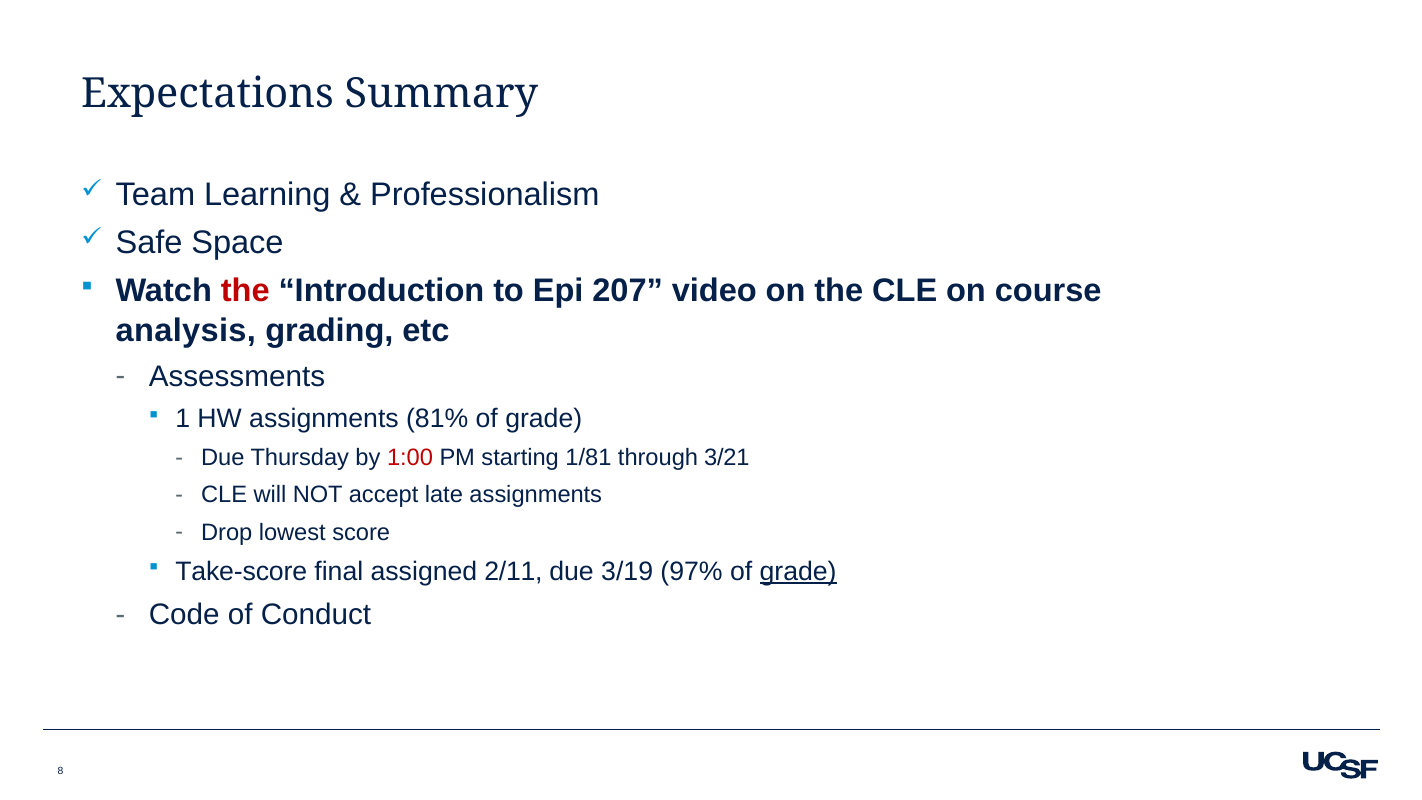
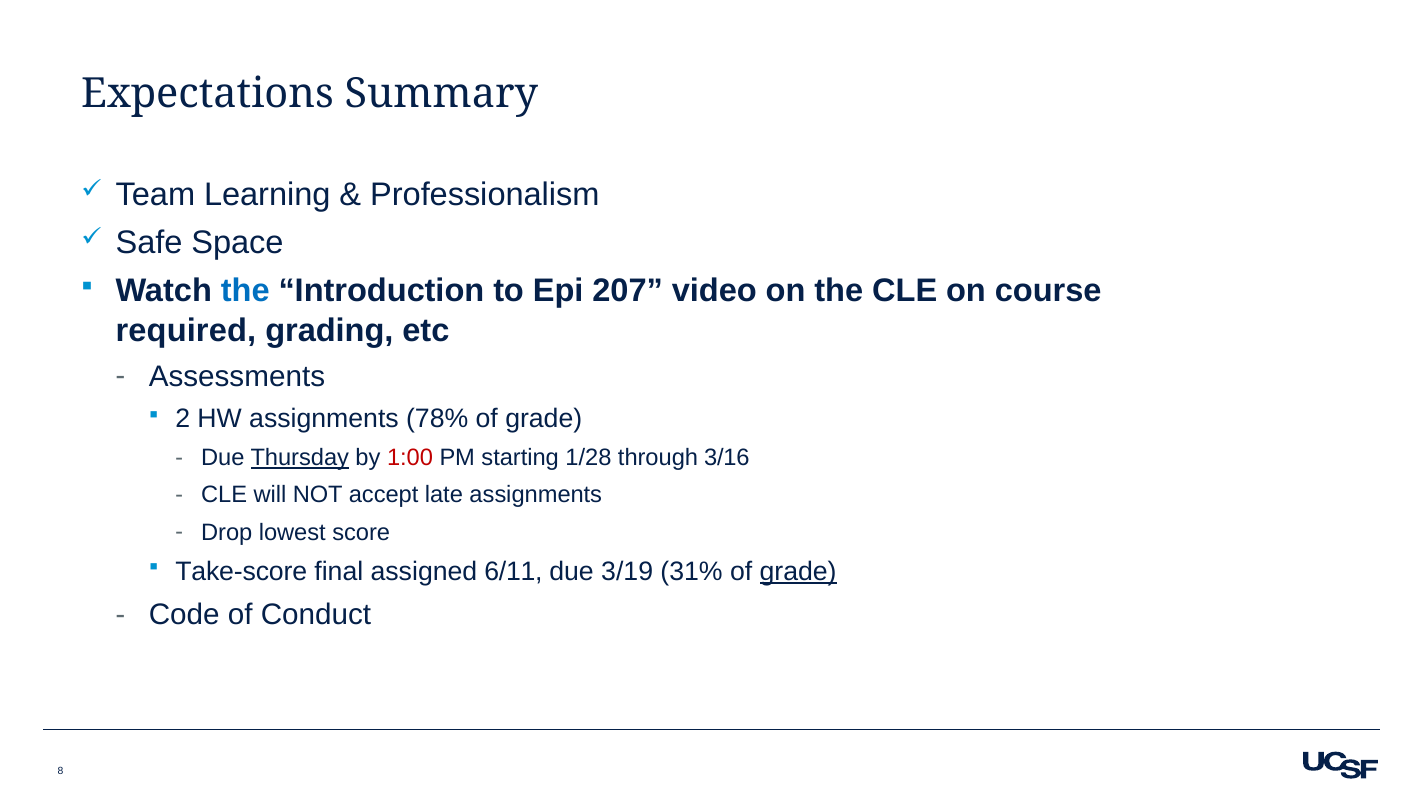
the at (245, 291) colour: red -> blue
analysis: analysis -> required
1: 1 -> 2
81%: 81% -> 78%
Thursday underline: none -> present
1/81: 1/81 -> 1/28
3/21: 3/21 -> 3/16
2/11: 2/11 -> 6/11
97%: 97% -> 31%
